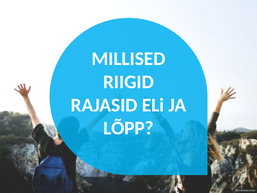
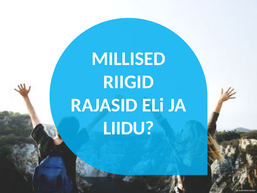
LÕPP: LÕPP -> LIIDU
